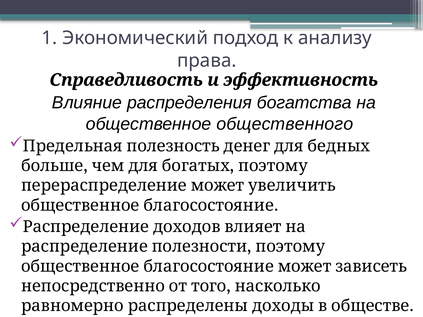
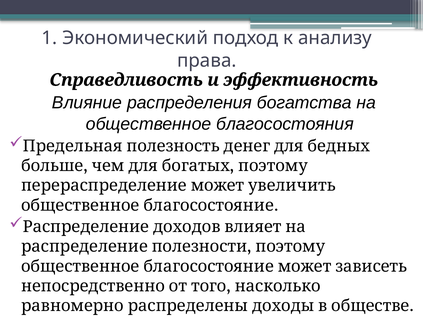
общественного: общественного -> благосостояния
